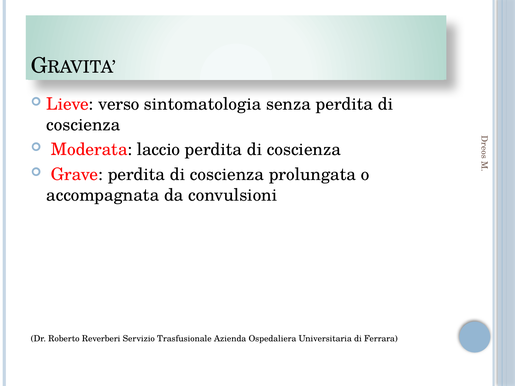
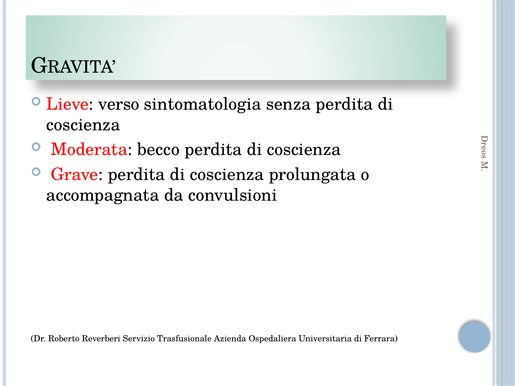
laccio: laccio -> becco
